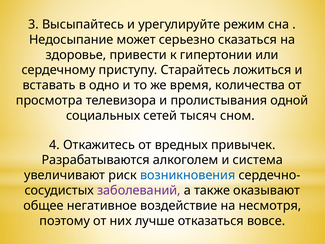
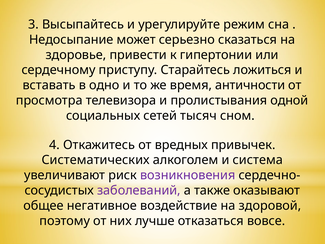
количества: количества -> античности
Разрабатываются: Разрабатываются -> Систематических
возникновения colour: blue -> purple
несмотря: несмотря -> здоровой
